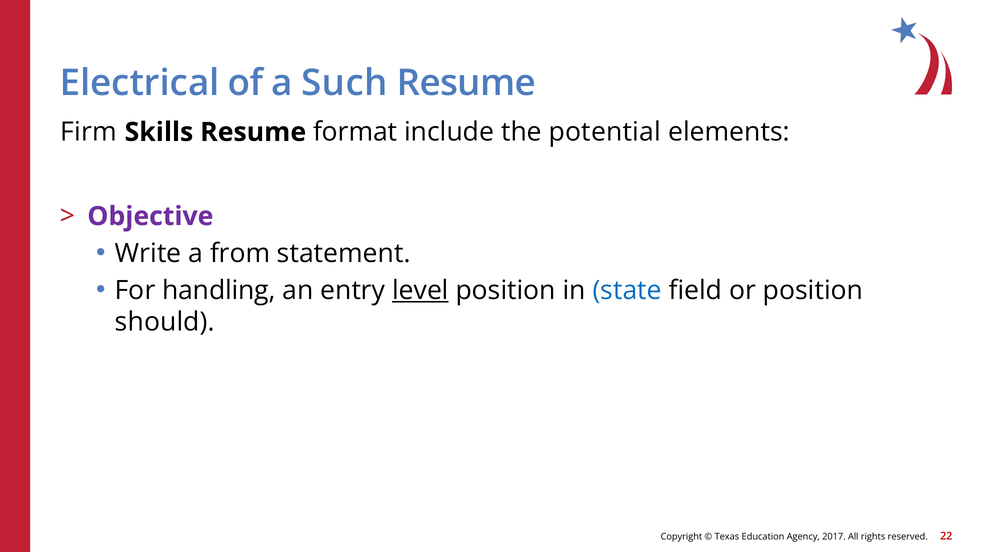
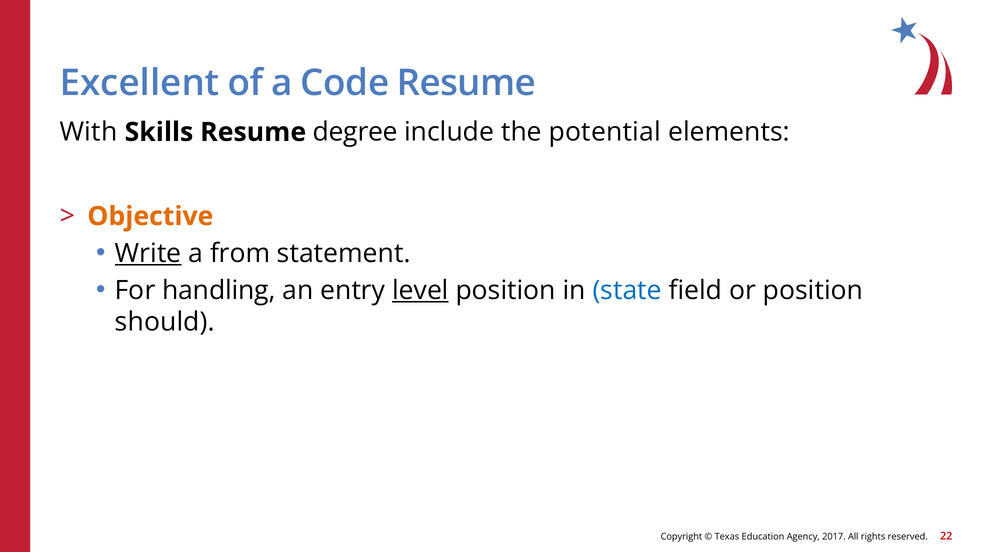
Electrical: Electrical -> Excellent
Such: Such -> Code
Firm: Firm -> With
format: format -> degree
Objective colour: purple -> orange
Write underline: none -> present
